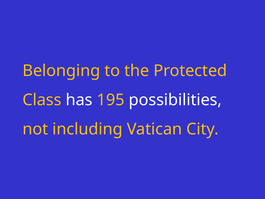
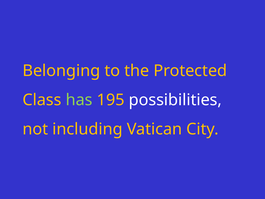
has colour: white -> light green
